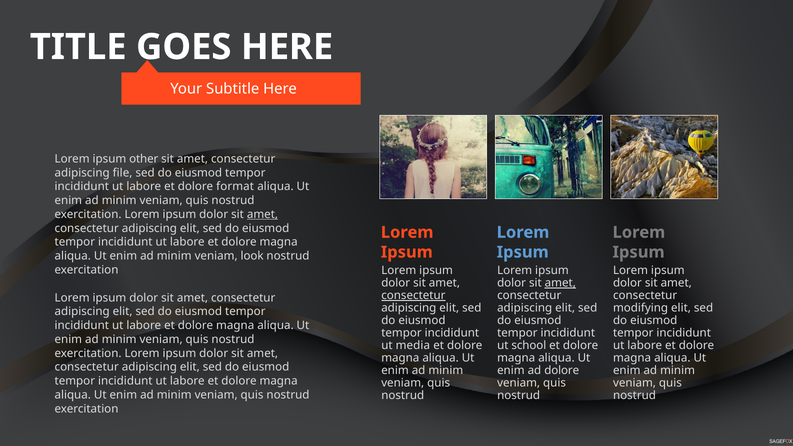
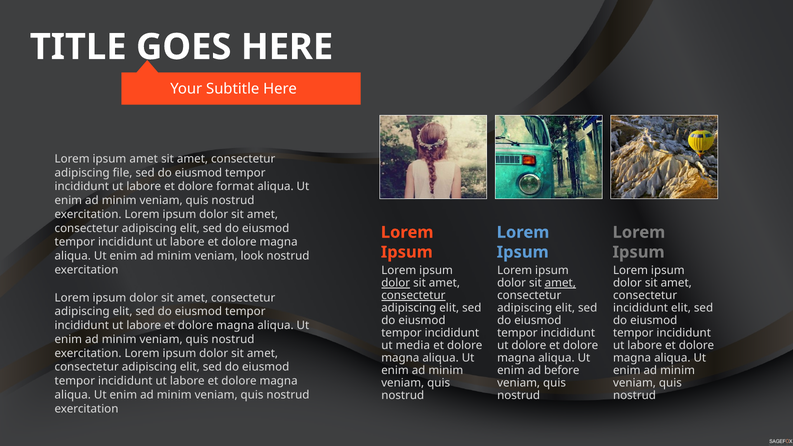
ipsum other: other -> amet
amet at (262, 214) underline: present -> none
dolor at (396, 283) underline: none -> present
modifying at (641, 308): modifying -> incididunt
ut school: school -> dolore
ad dolore: dolore -> before
